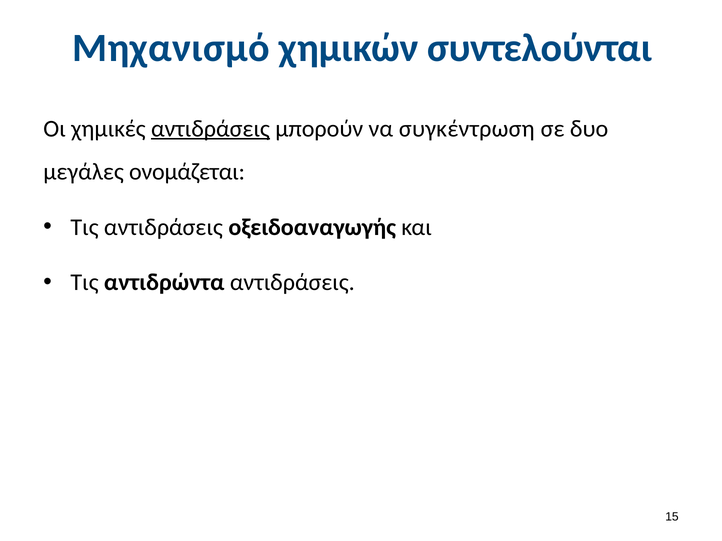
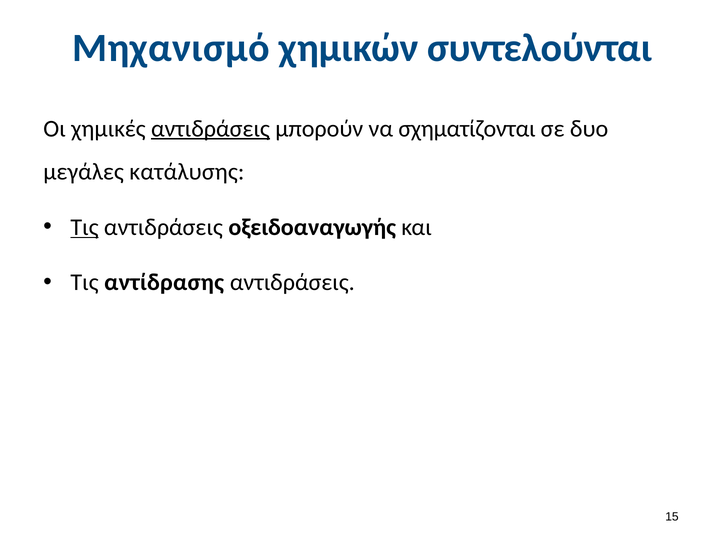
συγκέντρωση: συγκέντρωση -> σχηματίζονται
ονομάζεται: ονομάζεται -> κατάλυσης
Τις at (84, 227) underline: none -> present
αντιδρώντα: αντιδρώντα -> αντίδρασης
